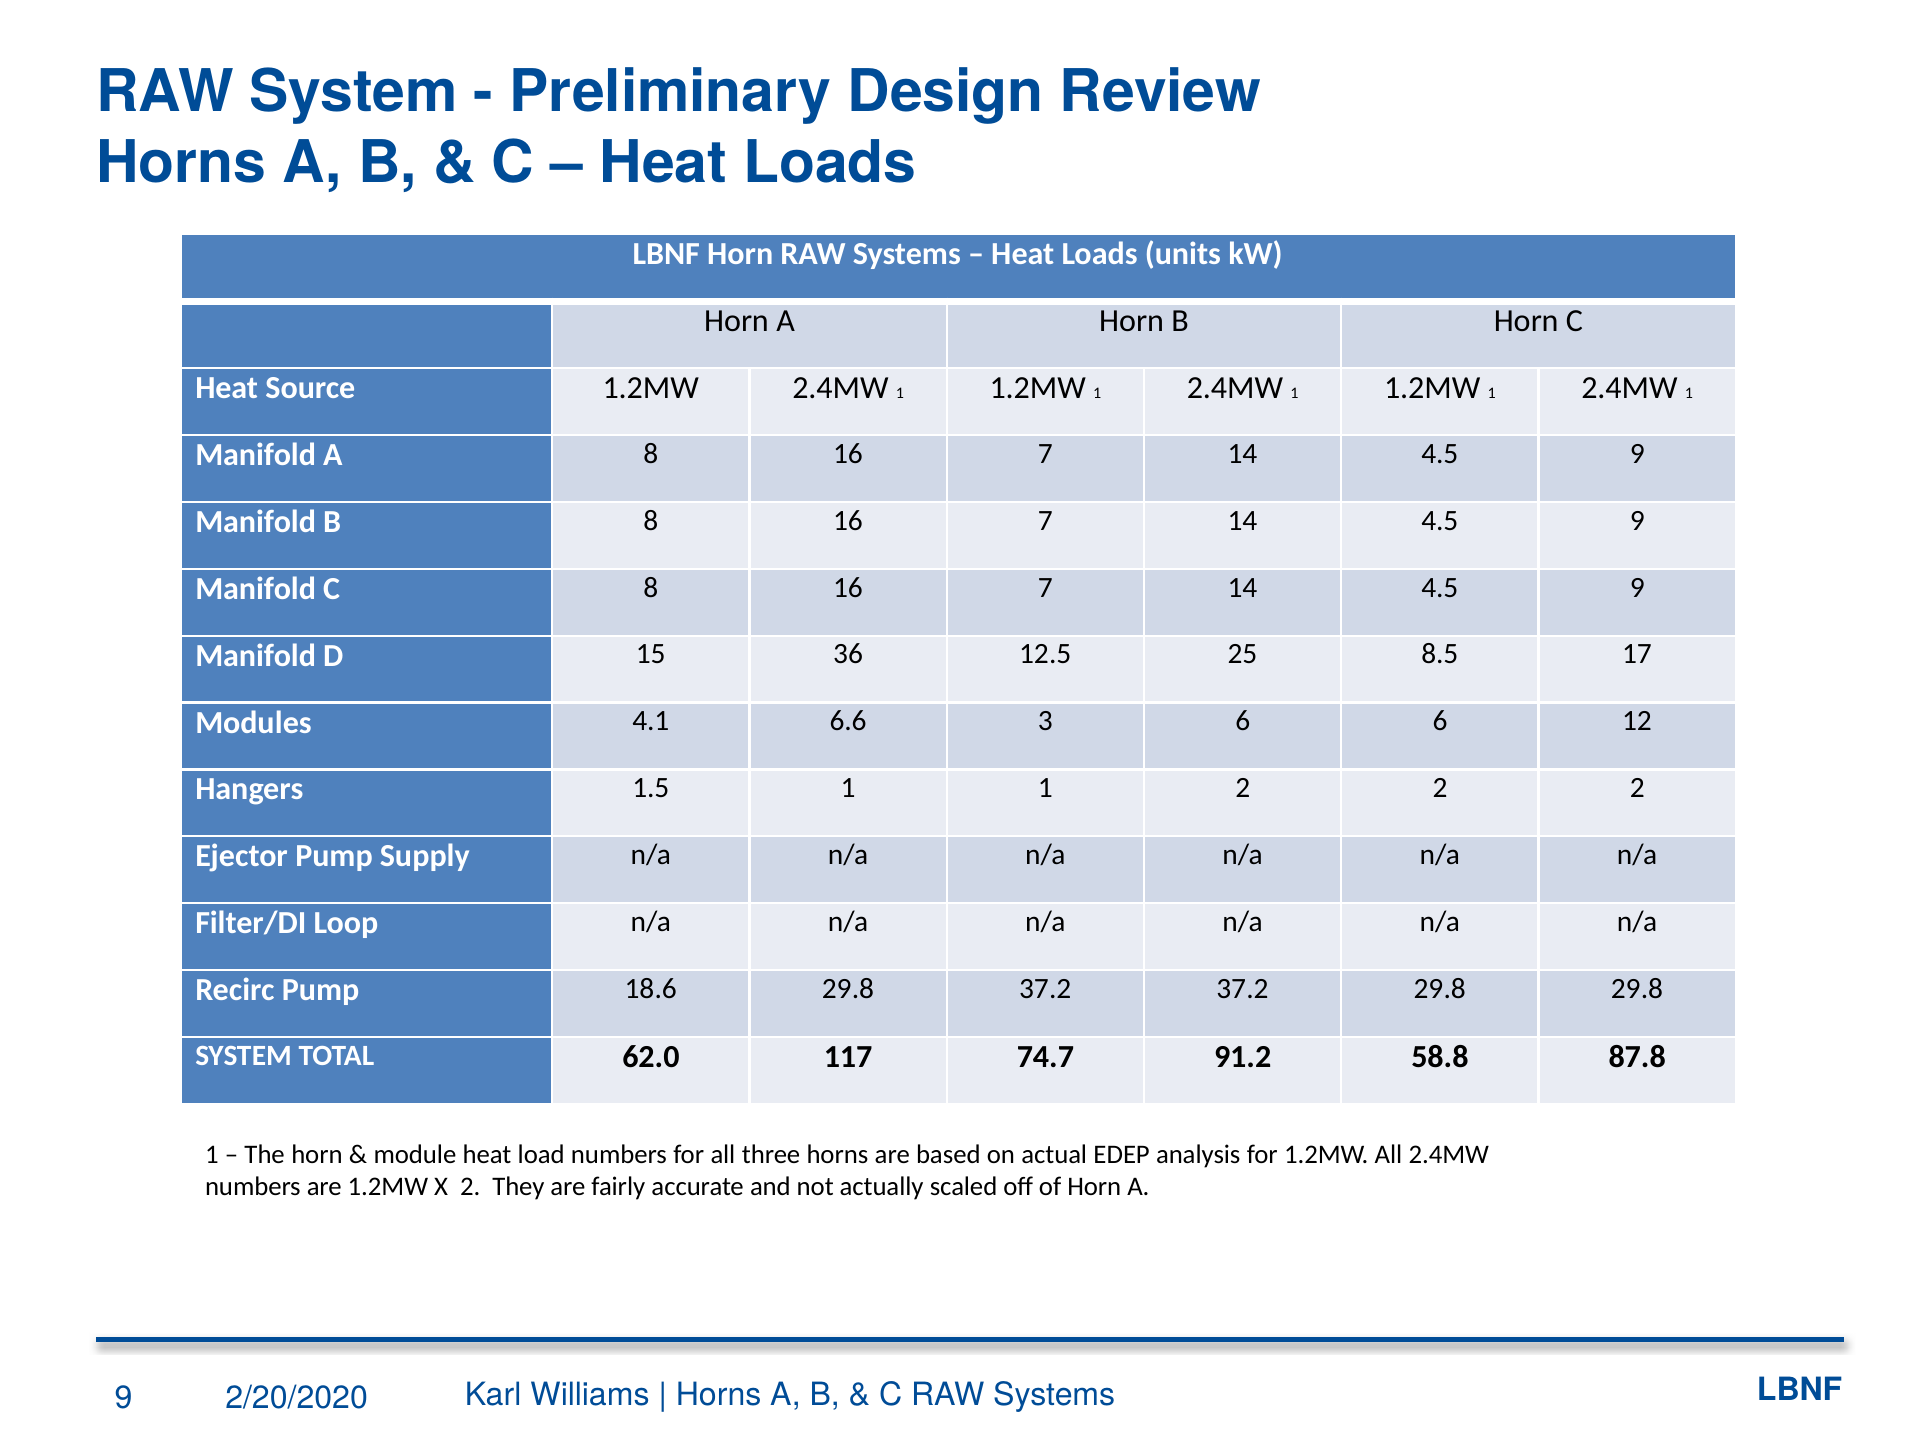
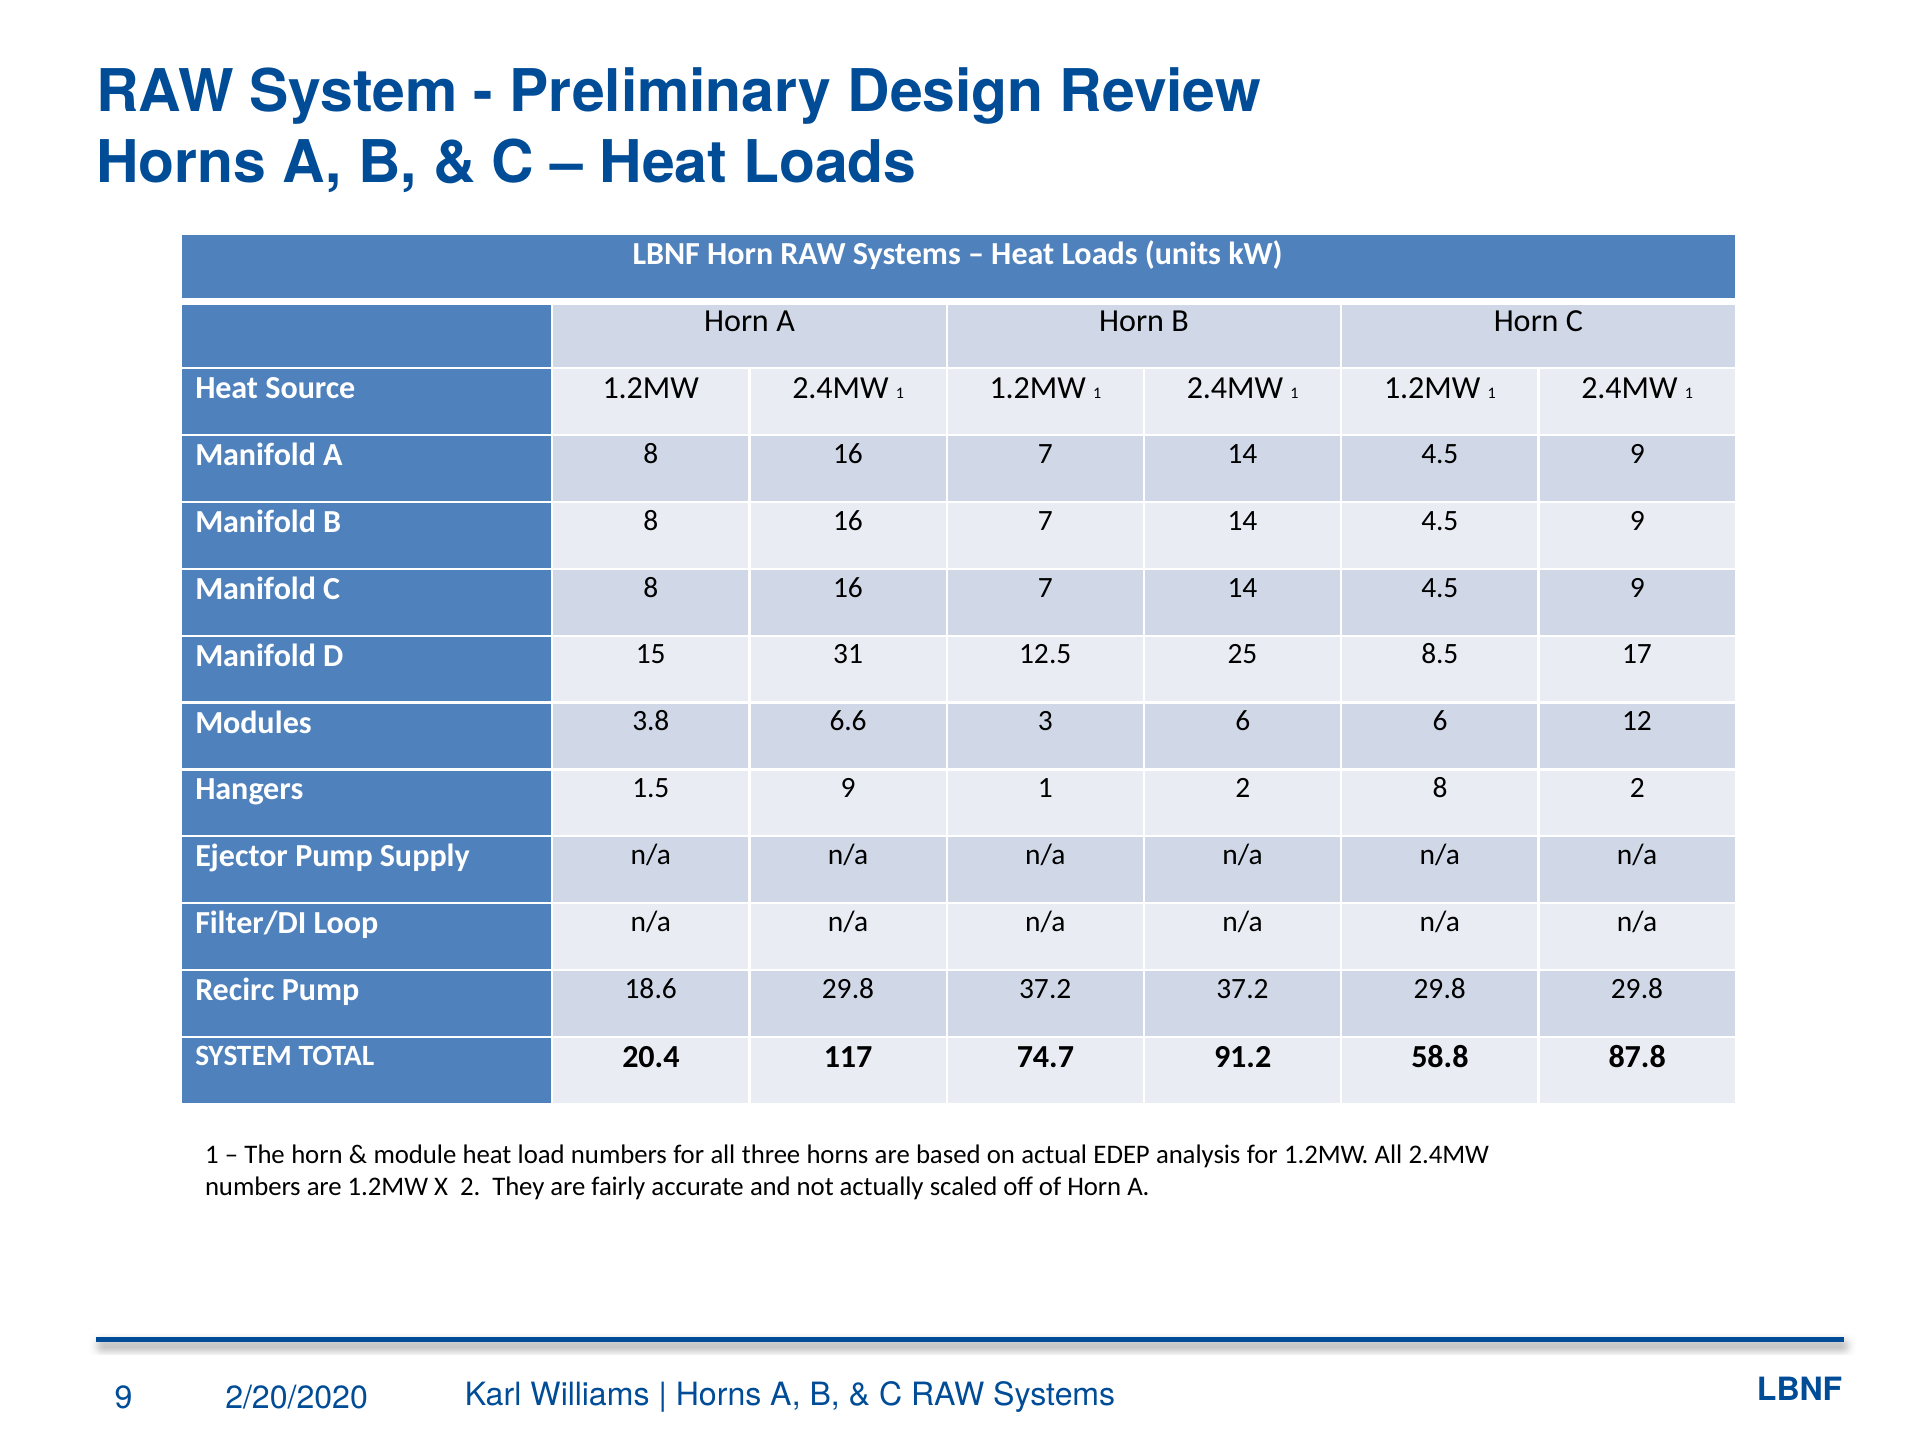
36: 36 -> 31
4.1: 4.1 -> 3.8
1.5 1: 1 -> 9
1 2 2: 2 -> 8
62.0: 62.0 -> 20.4
